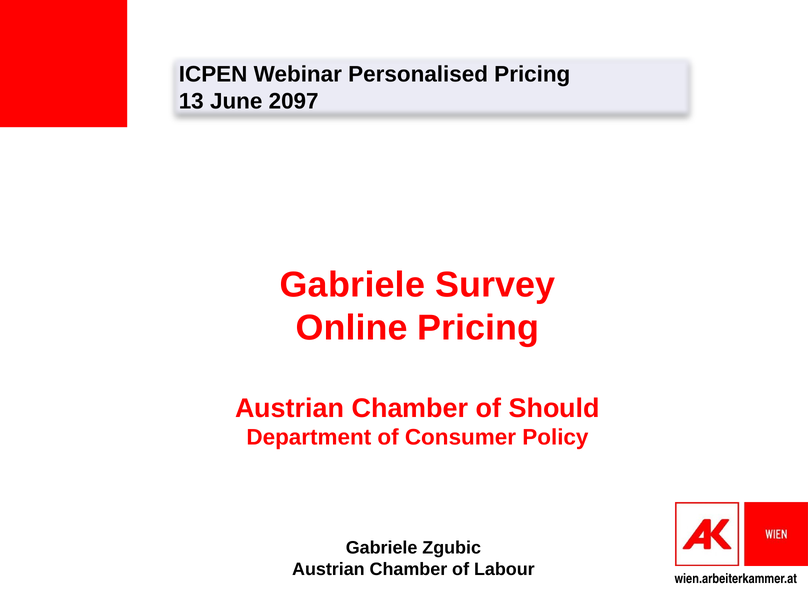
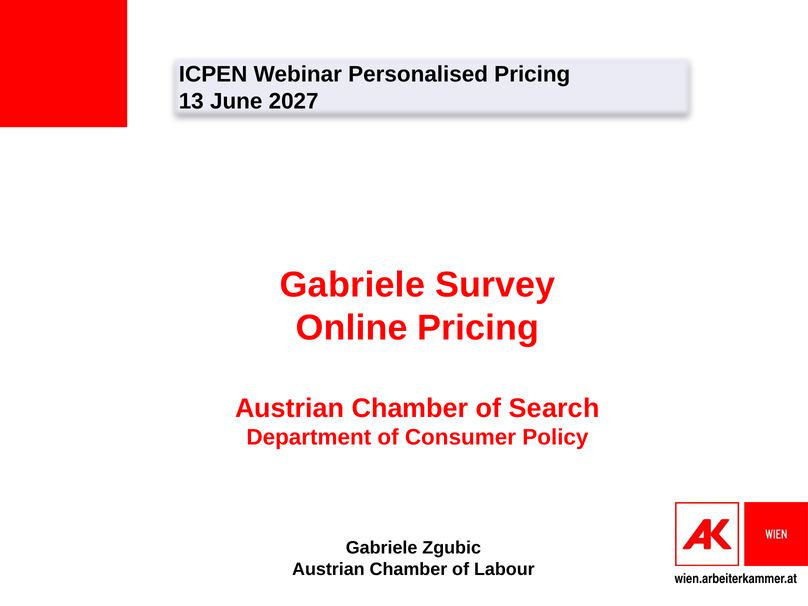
2097: 2097 -> 2027
Should: Should -> Search
